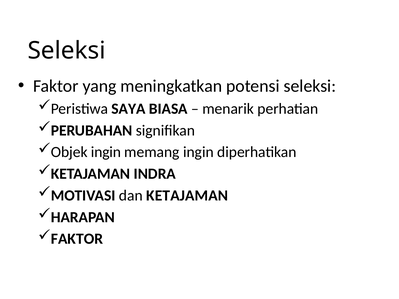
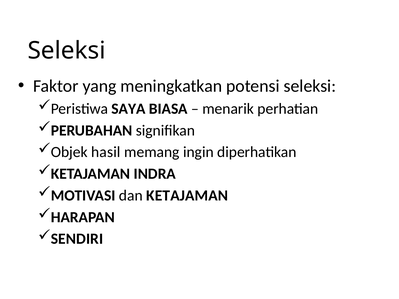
Objek ingin: ingin -> hasil
FAKTOR at (77, 239): FAKTOR -> SENDIRI
